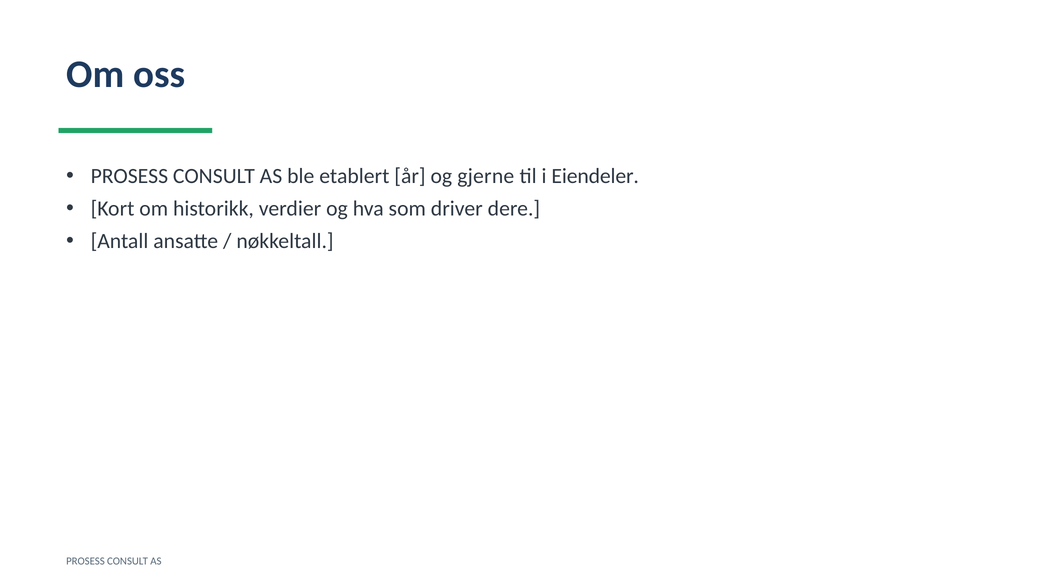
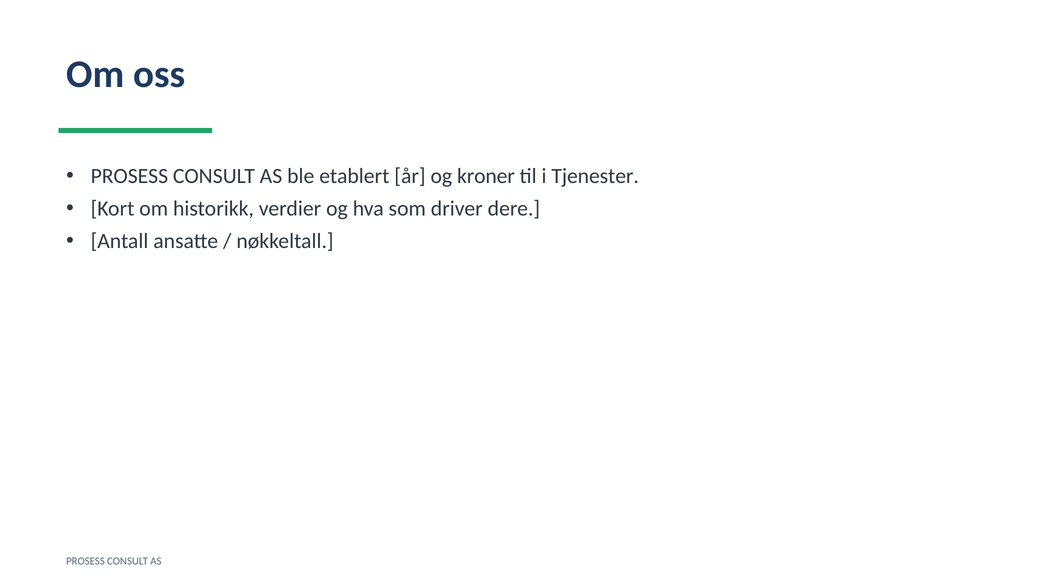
gjerne: gjerne -> kroner
Eiendeler: Eiendeler -> Tjenester
